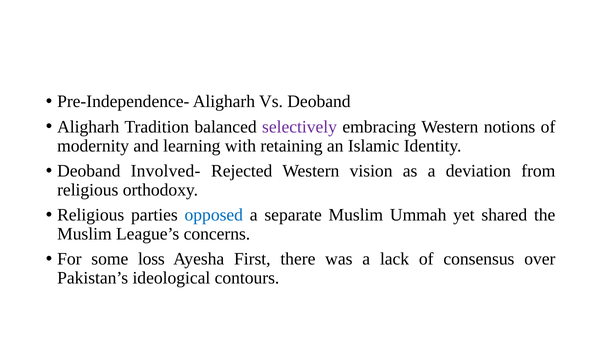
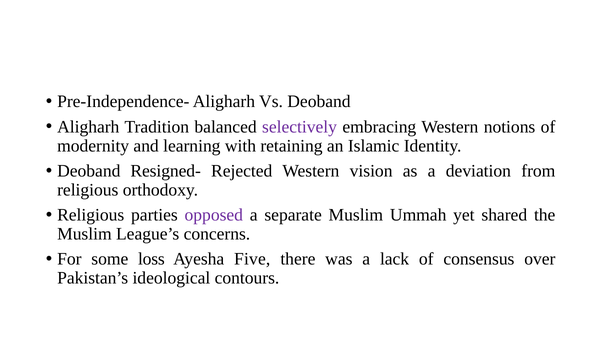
Involved-: Involved- -> Resigned-
opposed colour: blue -> purple
First: First -> Five
